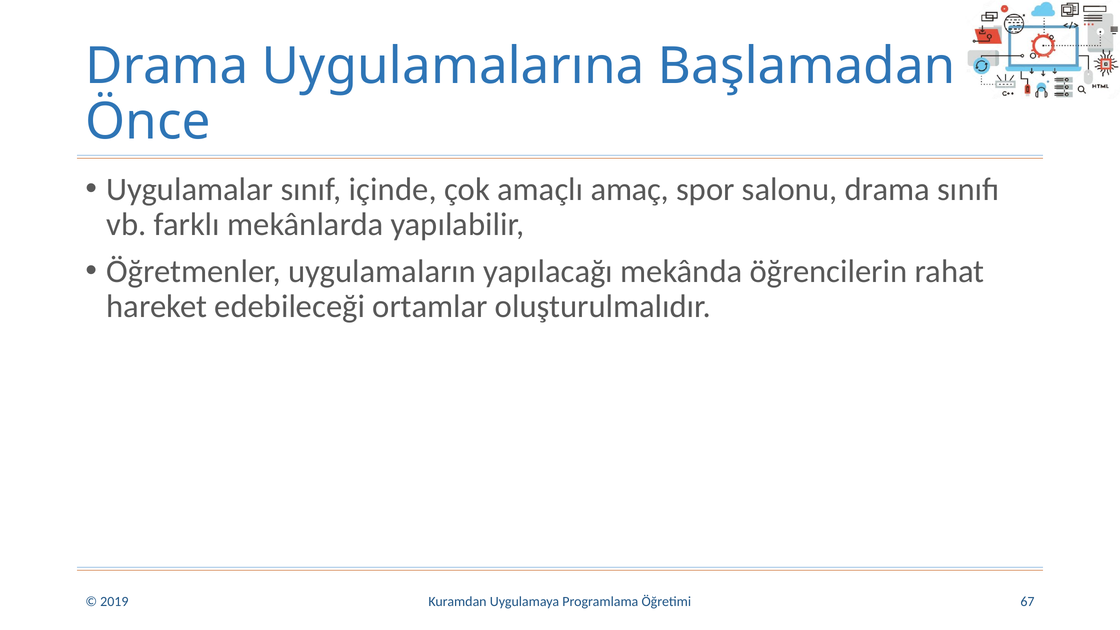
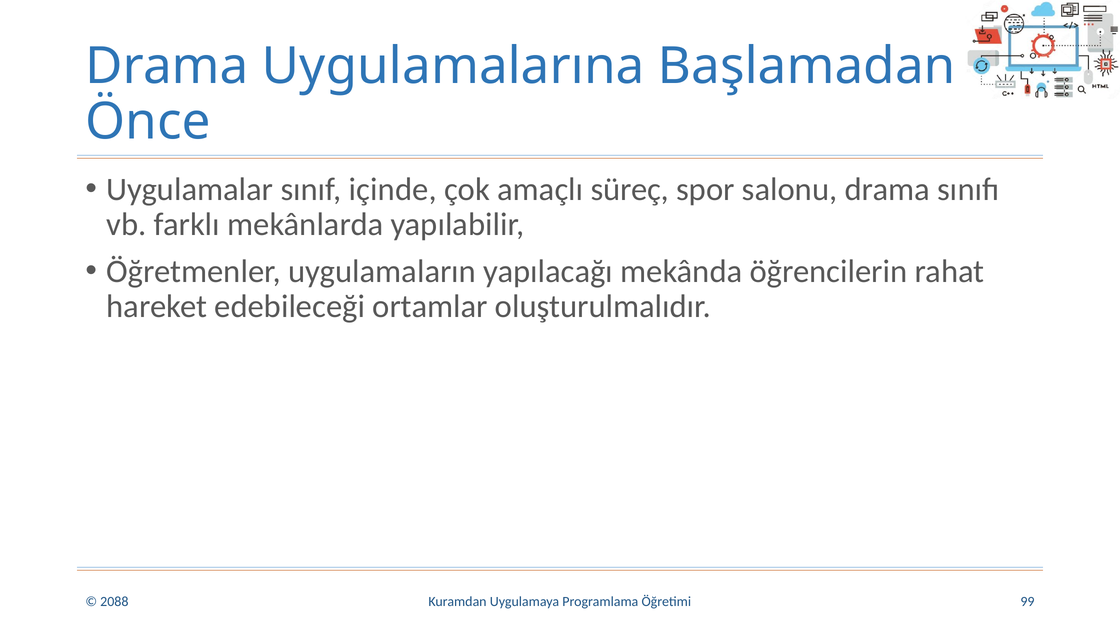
amaç: amaç -> süreç
67: 67 -> 99
2019: 2019 -> 2088
